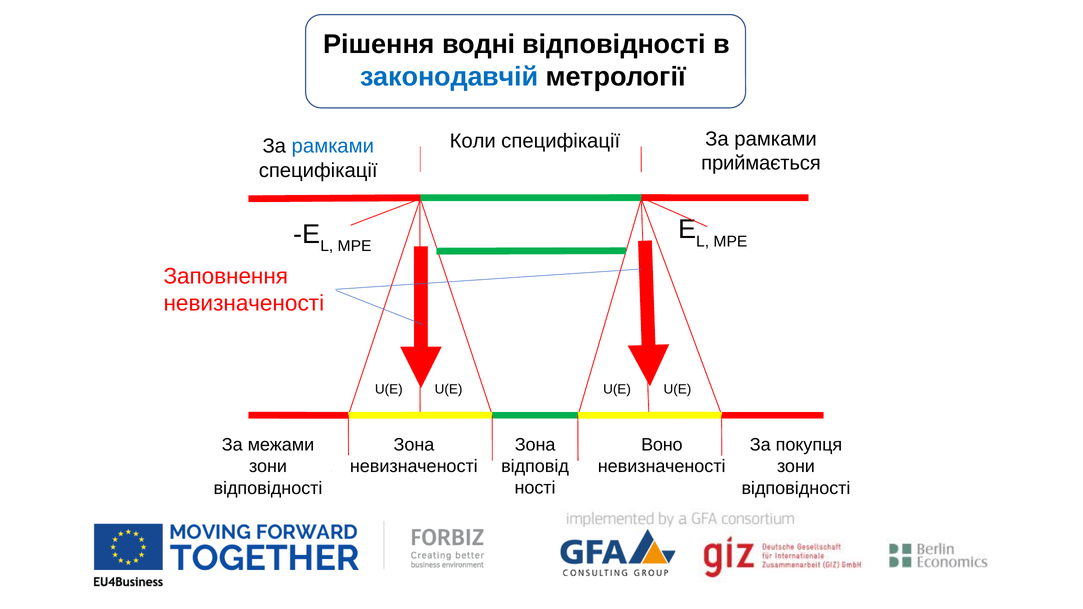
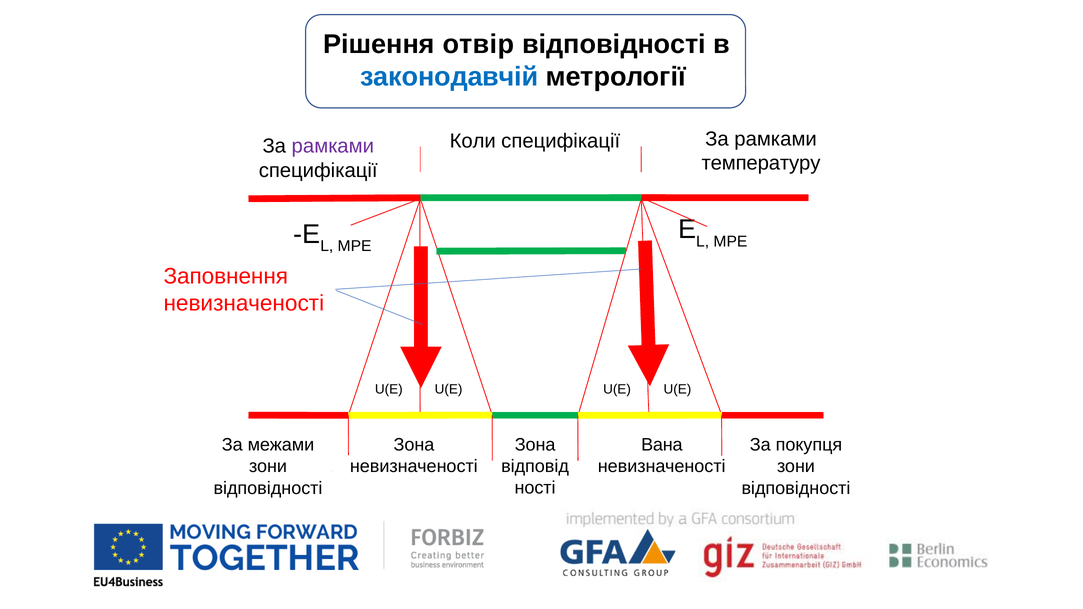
водні: водні -> отвір
рамками at (333, 146) colour: blue -> purple
приймається: приймається -> температуру
Воно: Воно -> Вана
